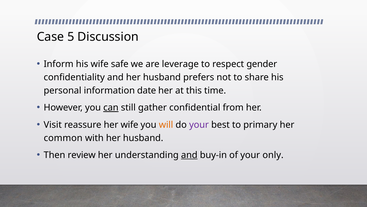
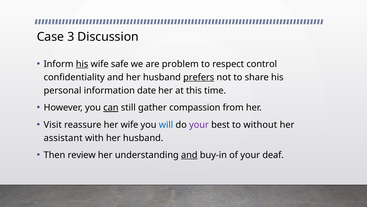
5: 5 -> 3
his at (82, 64) underline: none -> present
leverage: leverage -> problem
gender: gender -> control
prefers underline: none -> present
confidential: confidential -> compassion
will colour: orange -> blue
primary: primary -> without
common: common -> assistant
only: only -> deaf
